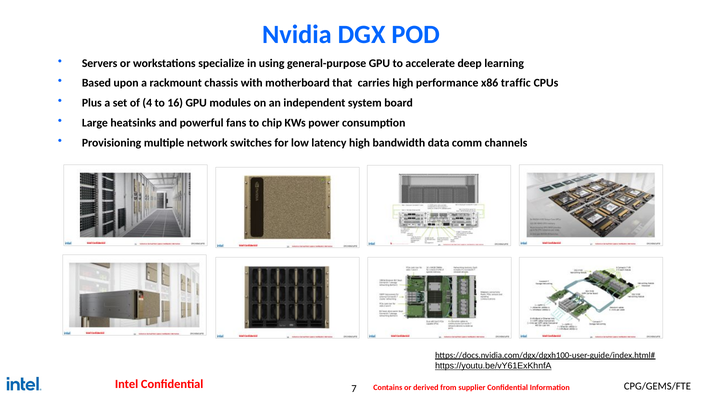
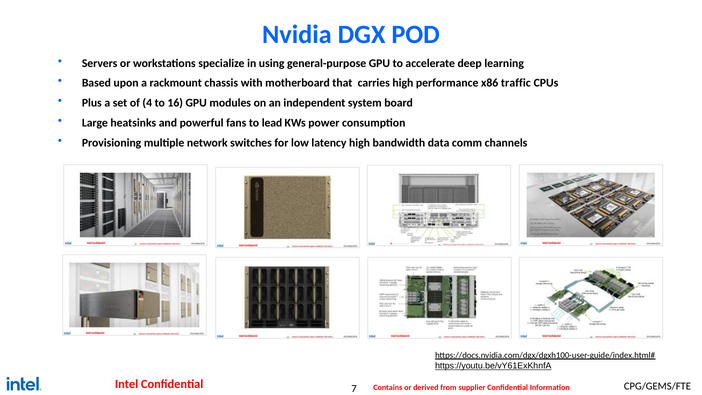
chip: chip -> lead
